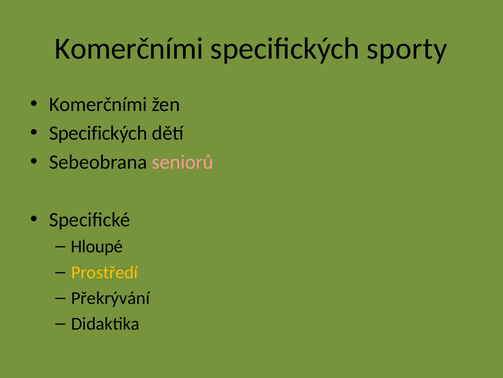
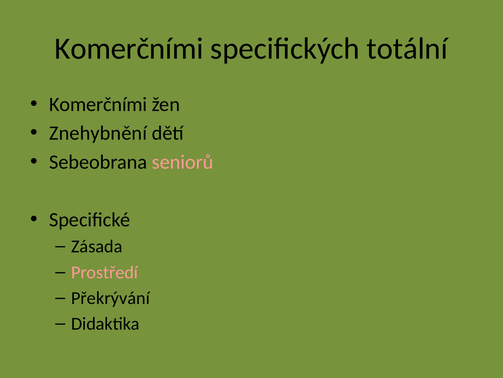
sporty: sporty -> totální
Specifických at (98, 133): Specifických -> Znehybnění
Hloupé: Hloupé -> Zásada
Prostředí colour: yellow -> pink
